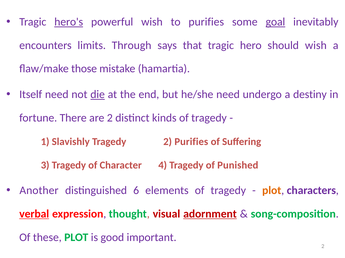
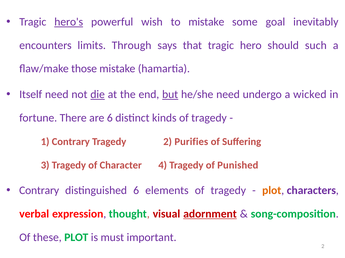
to purifies: purifies -> mistake
goal underline: present -> none
should wish: wish -> such
but underline: none -> present
destiny: destiny -> wicked
are 2: 2 -> 6
1 Slavishly: Slavishly -> Contrary
Another at (39, 191): Another -> Contrary
verbal underline: present -> none
good: good -> must
